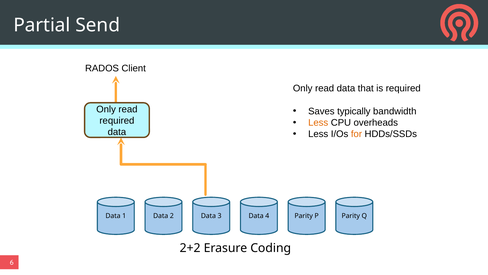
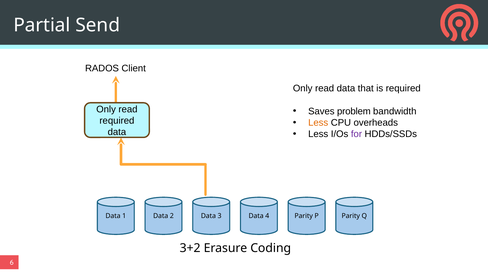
typically: typically -> problem
for colour: orange -> purple
2+2: 2+2 -> 3+2
